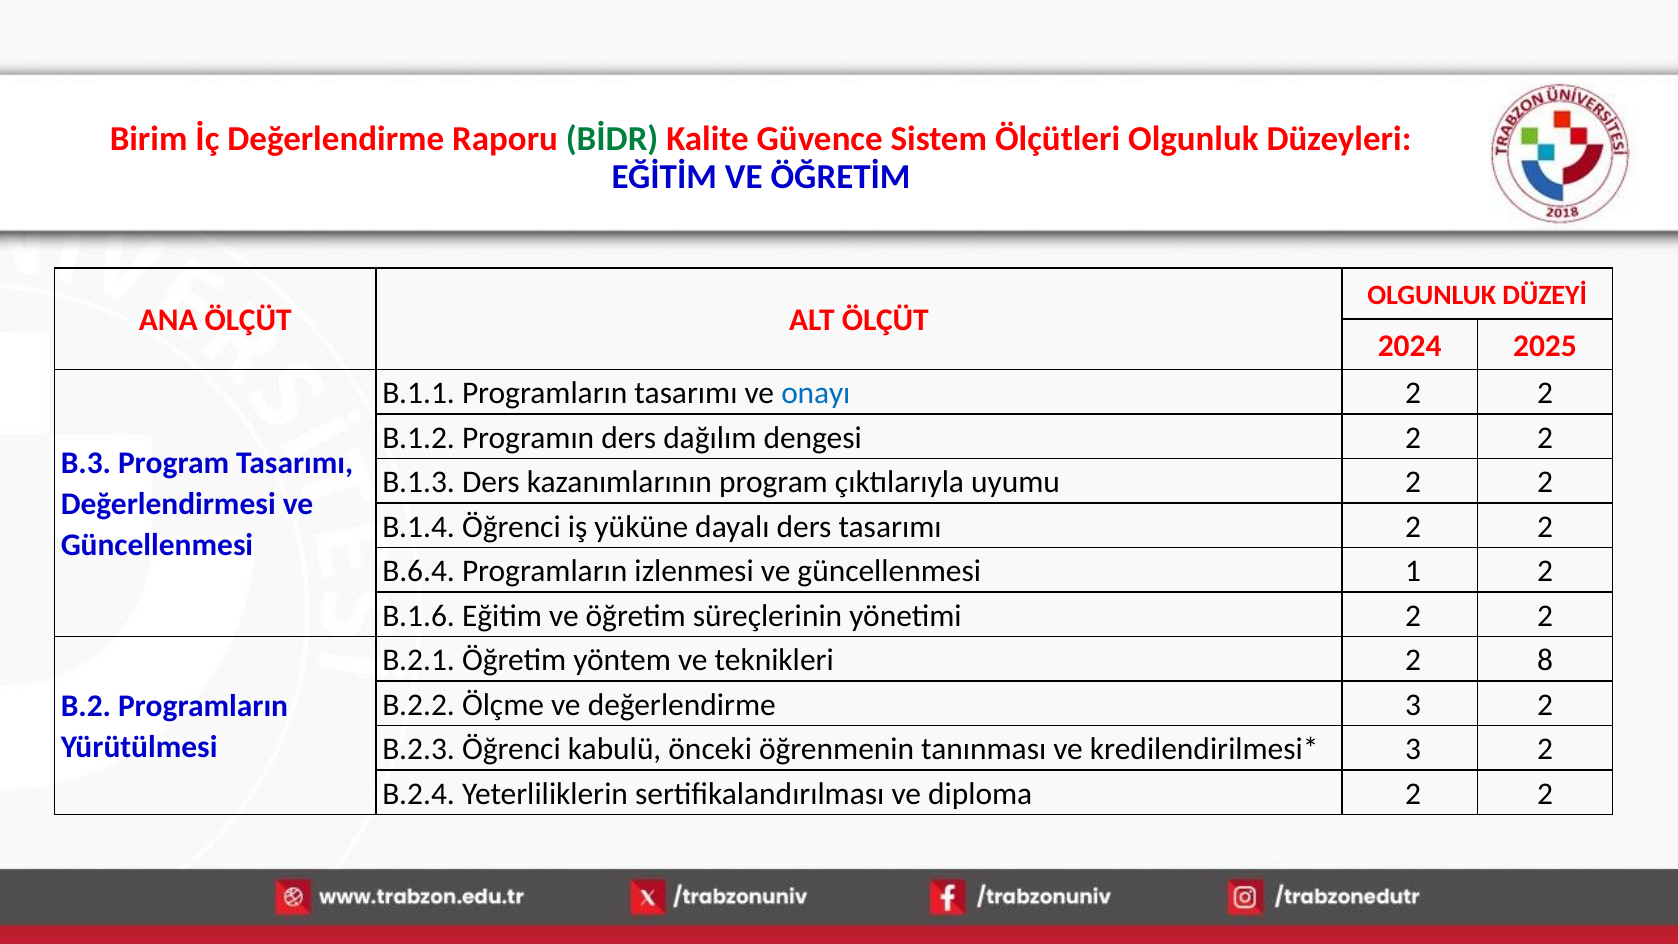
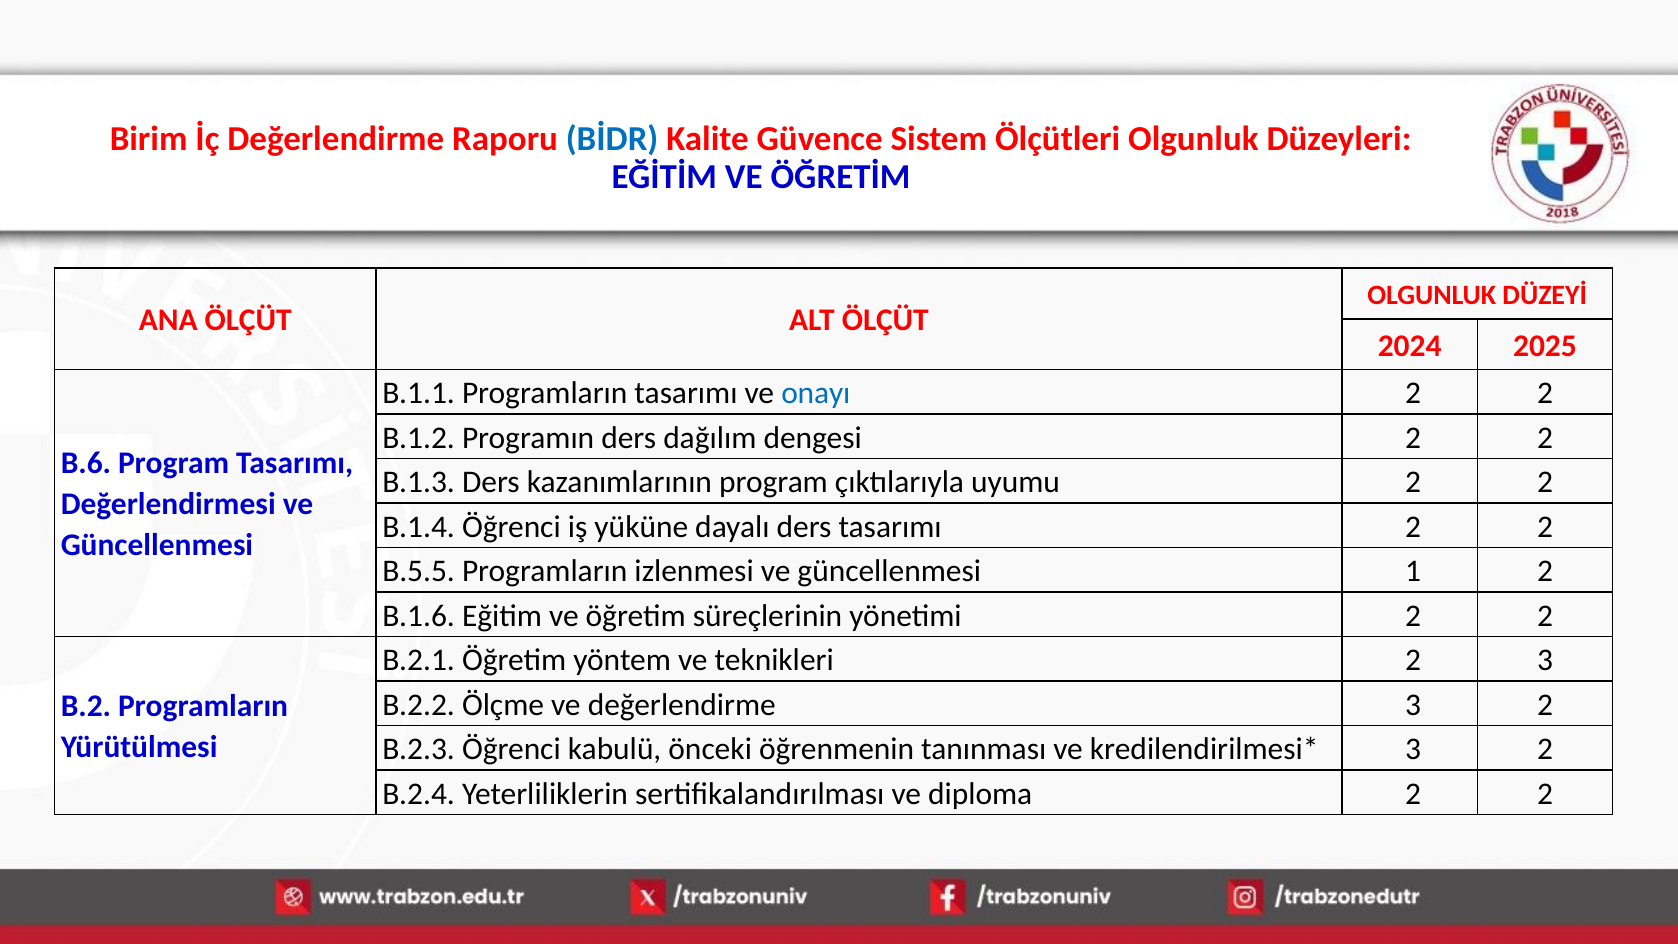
BİDR colour: green -> blue
B.3: B.3 -> B.6
B.6.4: B.6.4 -> B.5.5
2 8: 8 -> 3
